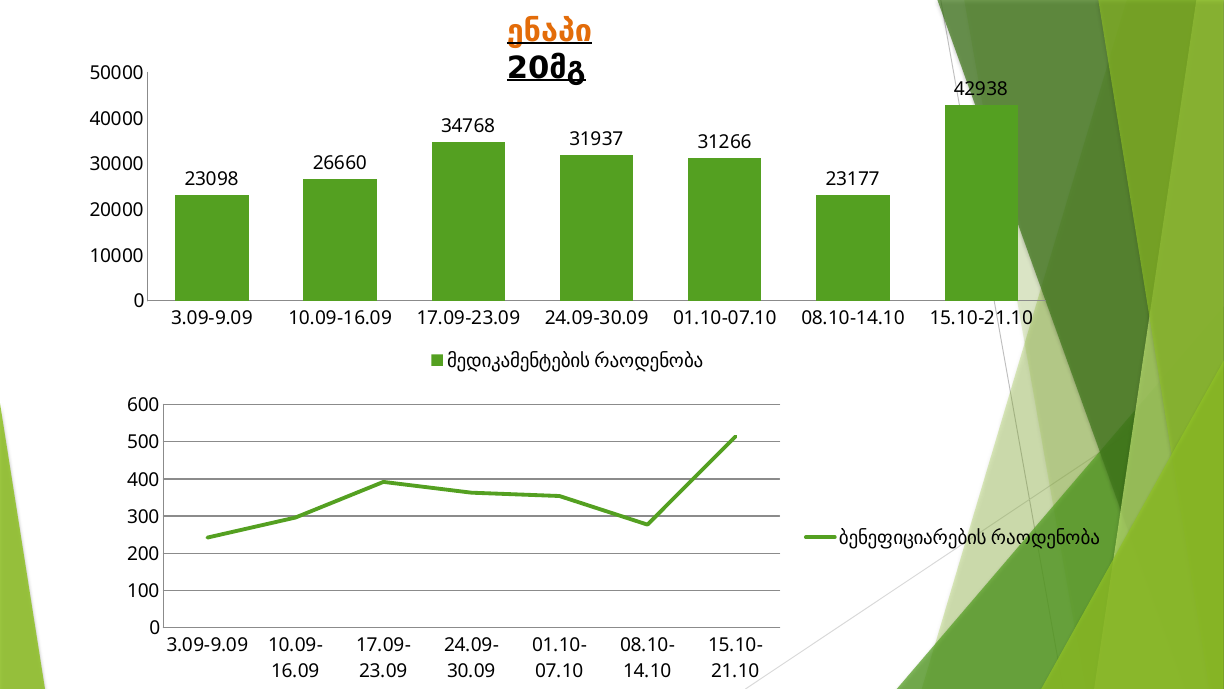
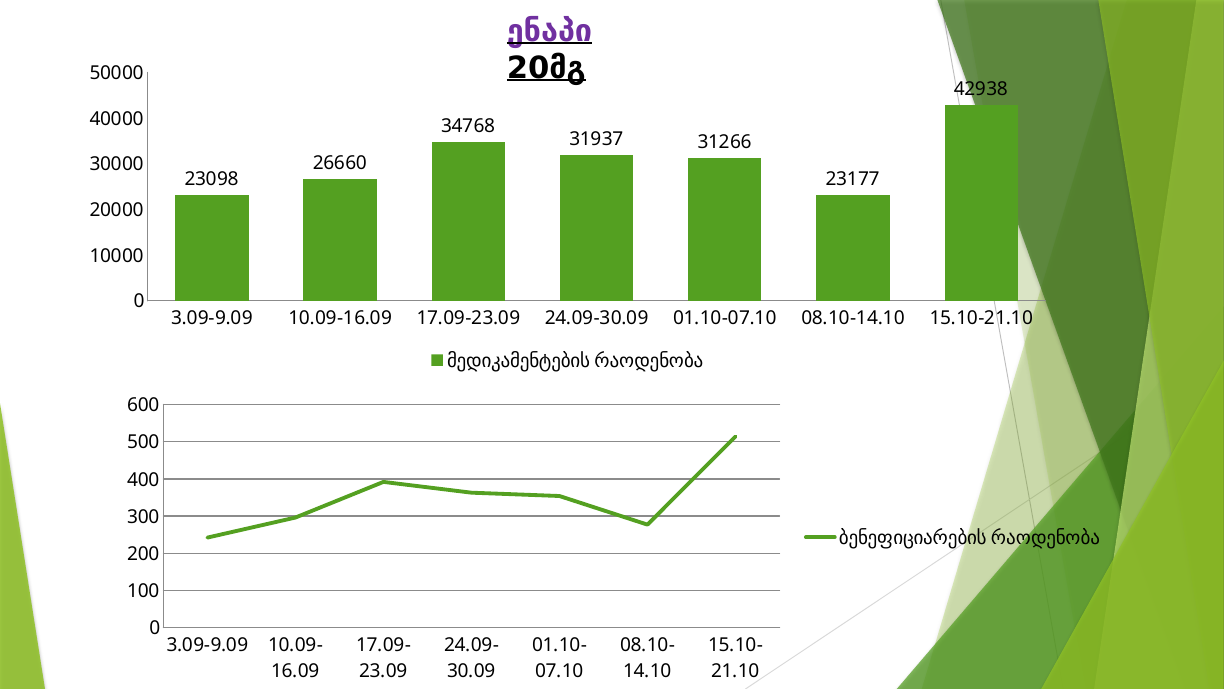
ენაპი colour: orange -> purple
